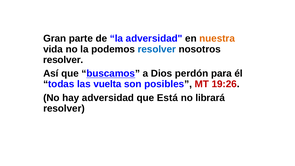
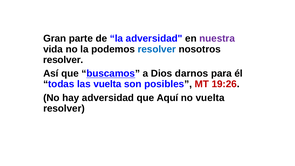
nuestra colour: orange -> purple
perdón: perdón -> darnos
Está: Está -> Aquí
no librará: librará -> vuelta
